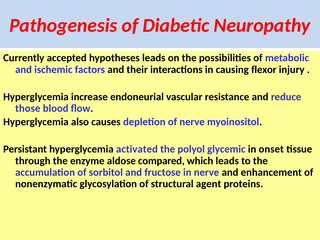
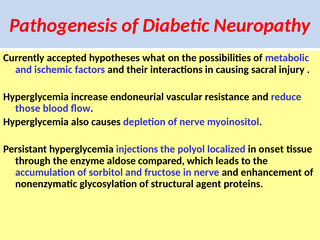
hypotheses leads: leads -> what
flexor: flexor -> sacral
activated: activated -> injections
glycemic: glycemic -> localized
